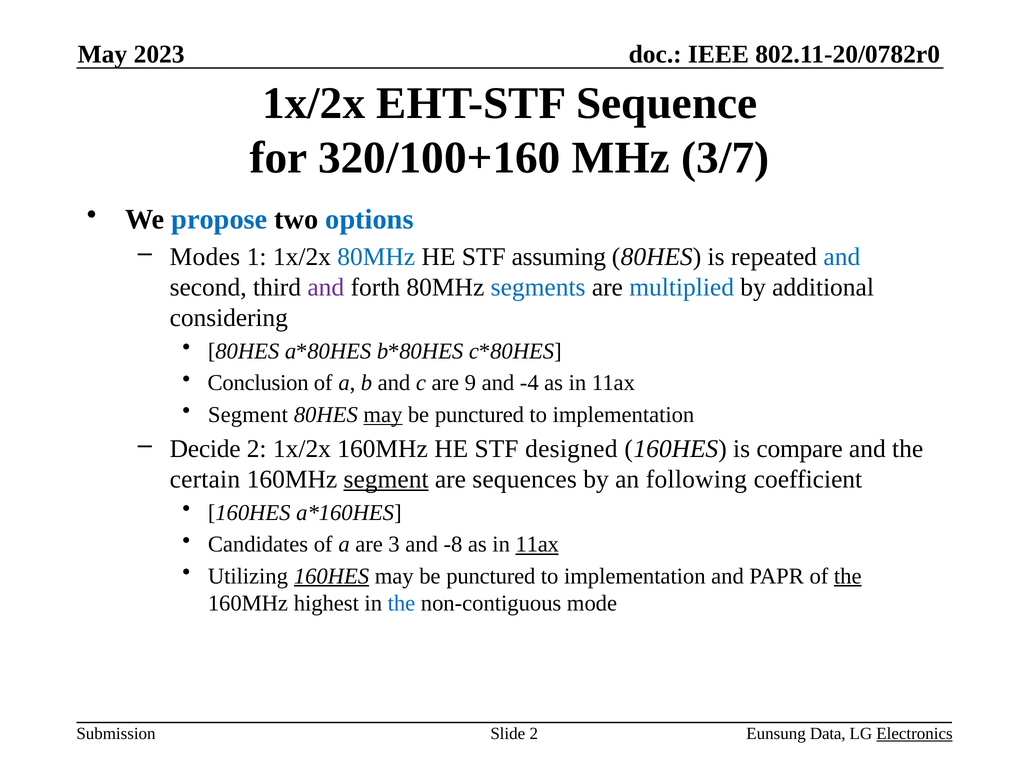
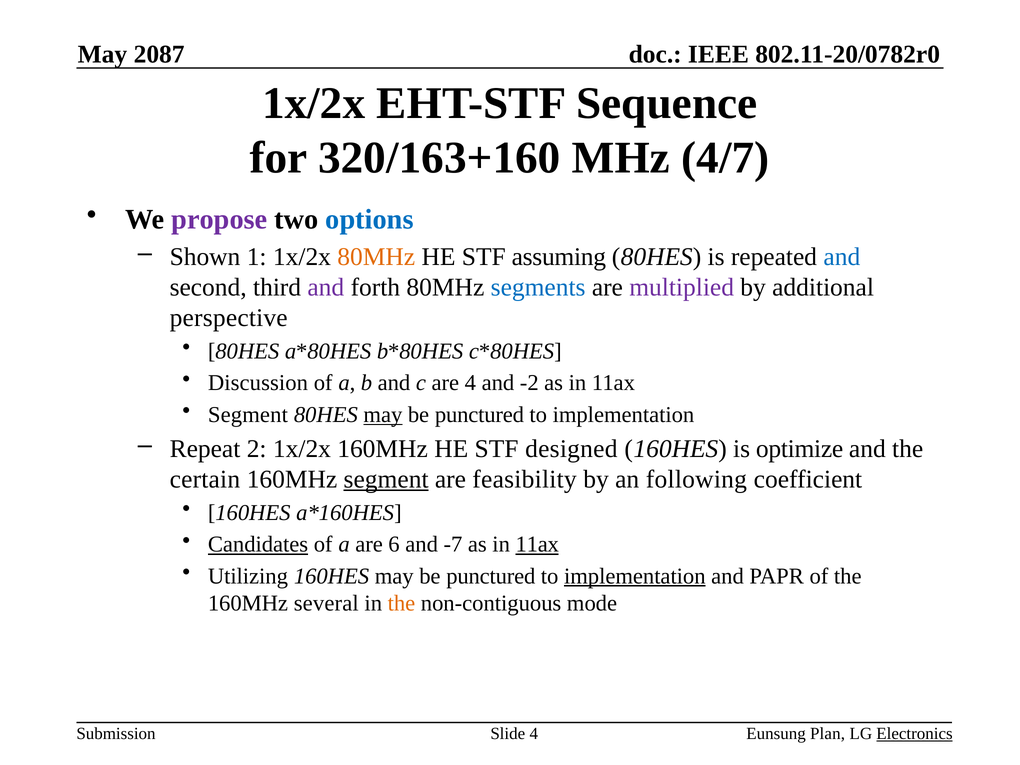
2023: 2023 -> 2087
320/100+160: 320/100+160 -> 320/163+160
3/7: 3/7 -> 4/7
propose colour: blue -> purple
Modes: Modes -> Shown
80MHz at (376, 257) colour: blue -> orange
multiplied colour: blue -> purple
considering: considering -> perspective
Conclusion: Conclusion -> Discussion
are 9: 9 -> 4
-4: -4 -> -2
Decide: Decide -> Repeat
compare: compare -> optimize
sequences: sequences -> feasibility
Candidates underline: none -> present
3: 3 -> 6
-8: -8 -> -7
160HES at (332, 576) underline: present -> none
implementation at (635, 576) underline: none -> present
the at (848, 576) underline: present -> none
highest: highest -> several
the at (401, 603) colour: blue -> orange
Slide 2: 2 -> 4
Data: Data -> Plan
